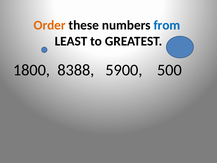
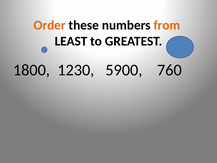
from colour: blue -> orange
8388: 8388 -> 1230
500: 500 -> 760
